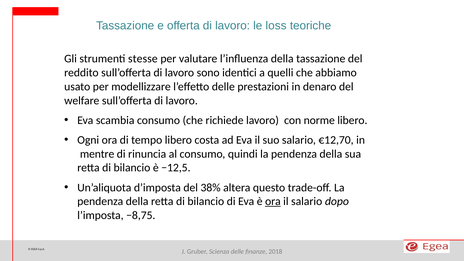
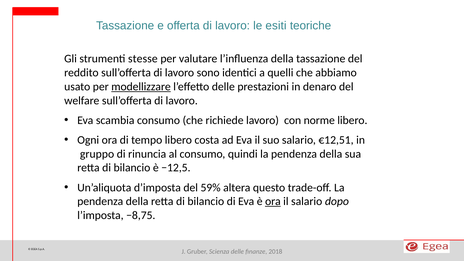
loss: loss -> esiti
modellizzare underline: none -> present
€12,70: €12,70 -> €12,51
mentre: mentre -> gruppo
38%: 38% -> 59%
